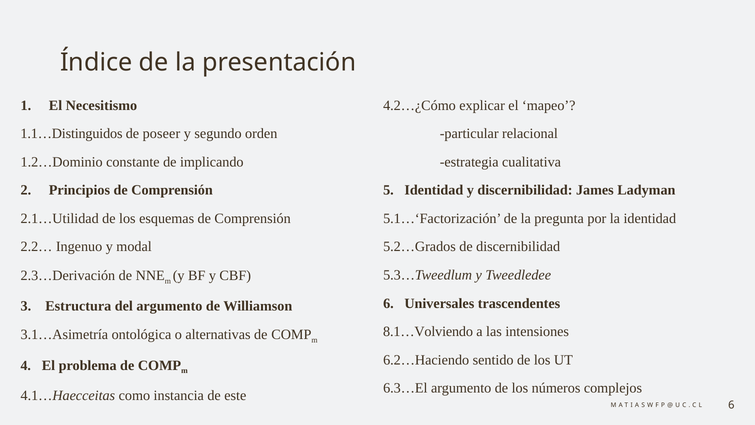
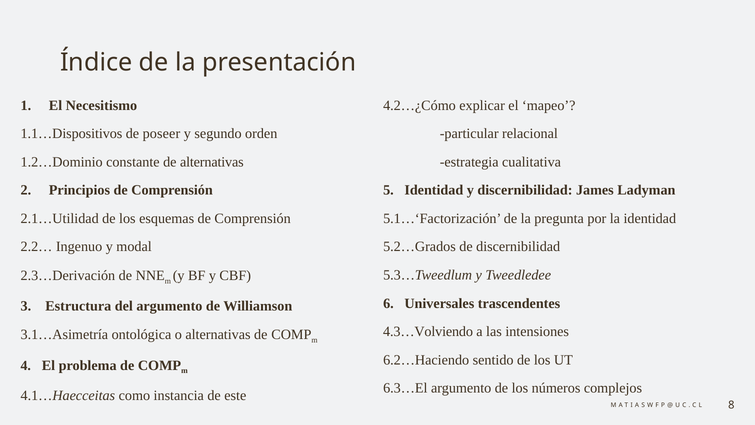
1.1…Distinguidos: 1.1…Distinguidos -> 1.1…Dispositivos
de implicando: implicando -> alternativas
8.1…Volviendo: 8.1…Volviendo -> 4.3…Volviendo
6 at (731, 405): 6 -> 8
